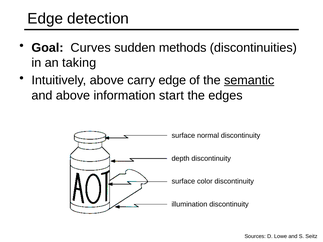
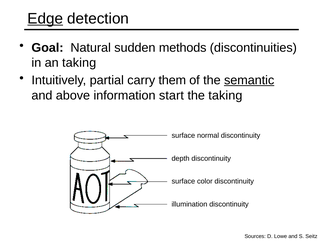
Edge at (45, 19) underline: none -> present
Curves: Curves -> Natural
Intuitively above: above -> partial
carry edge: edge -> them
the edges: edges -> taking
